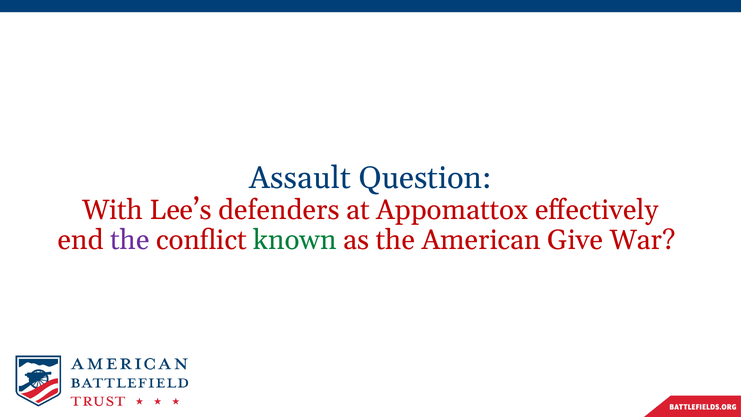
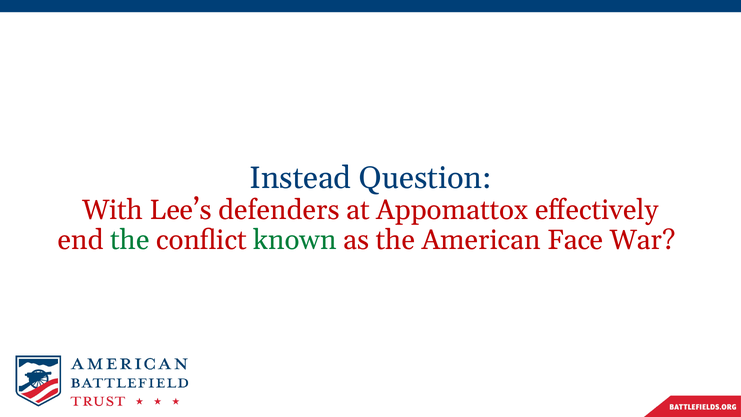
Assault: Assault -> Instead
the at (130, 240) colour: purple -> green
Give: Give -> Face
